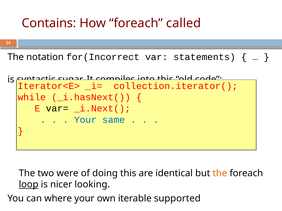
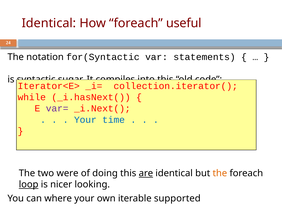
Contains at (49, 23): Contains -> Identical
called: called -> useful
for(Incorrect: for(Incorrect -> for(Syntactic
var= colour: black -> purple
same: same -> time
are underline: none -> present
